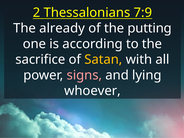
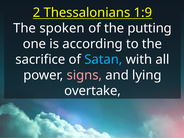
7:9: 7:9 -> 1:9
already: already -> spoken
Satan colour: yellow -> light blue
whoever: whoever -> overtake
